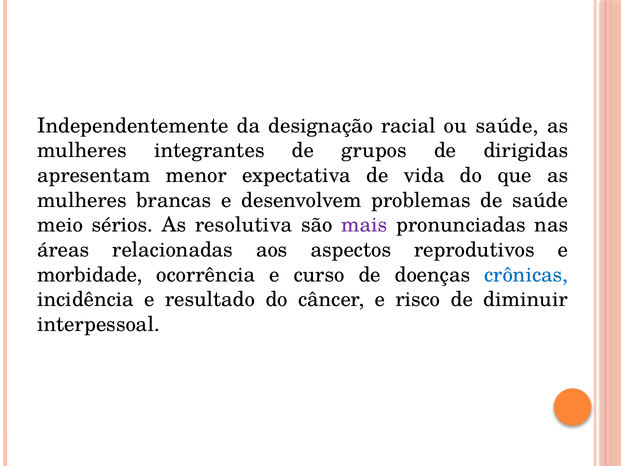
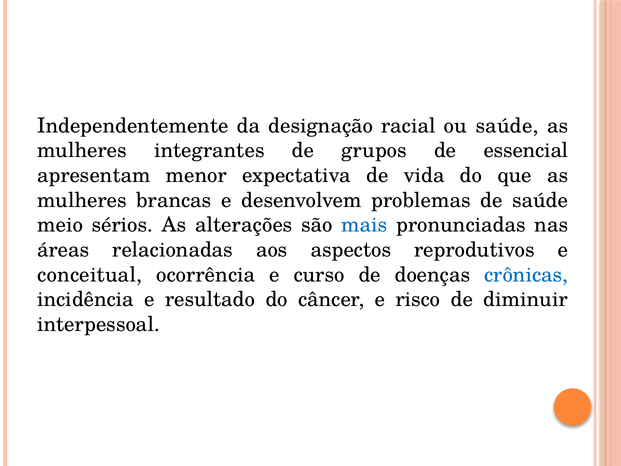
dirigidas: dirigidas -> essencial
resolutiva: resolutiva -> alterações
mais colour: purple -> blue
morbidade: morbidade -> conceitual
